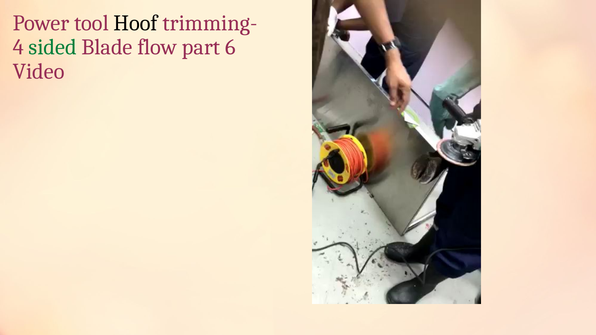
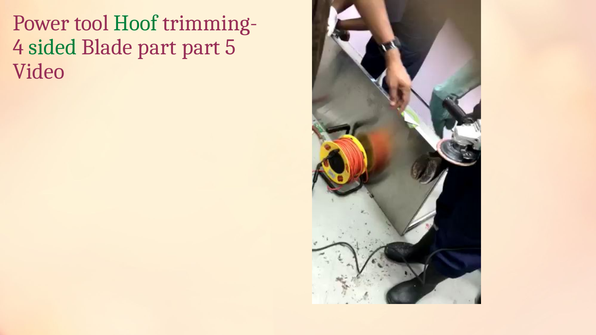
Hoof colour: black -> green
Blade flow: flow -> part
6: 6 -> 5
